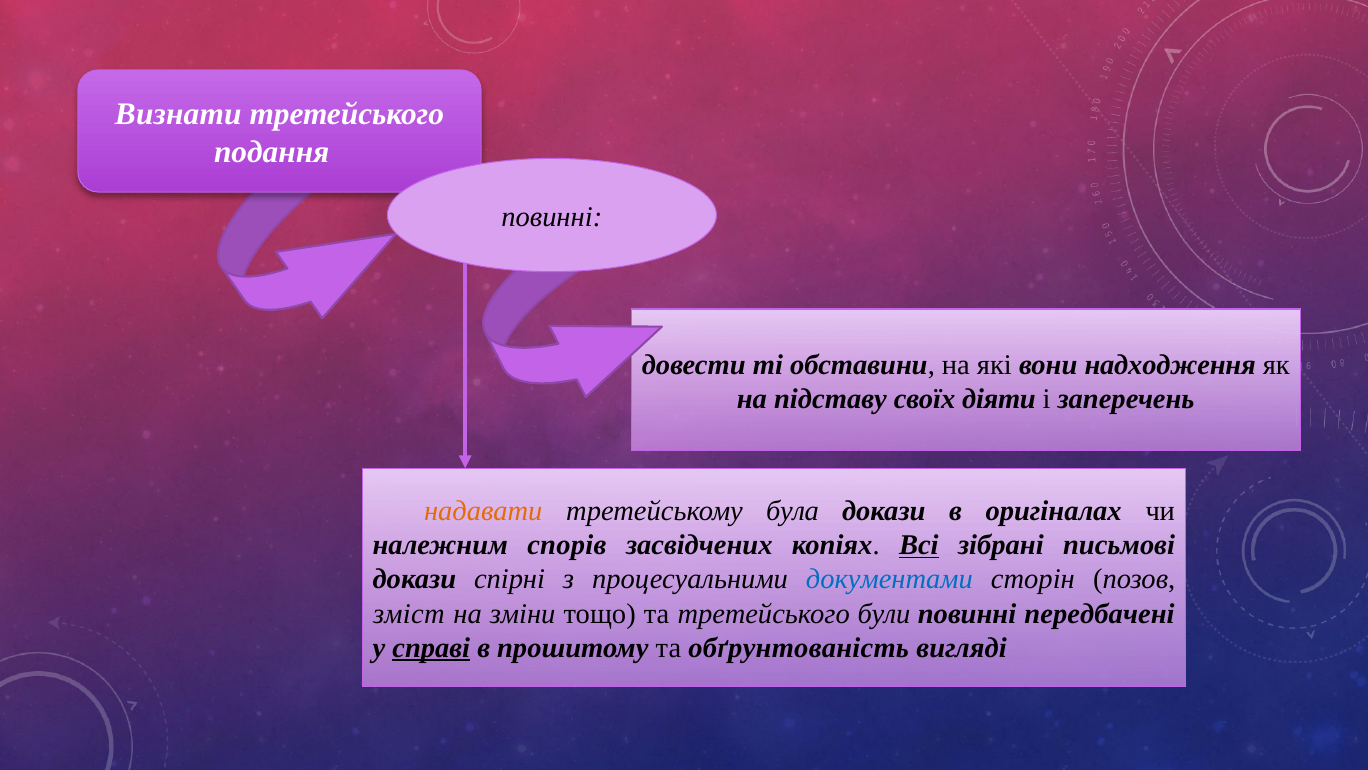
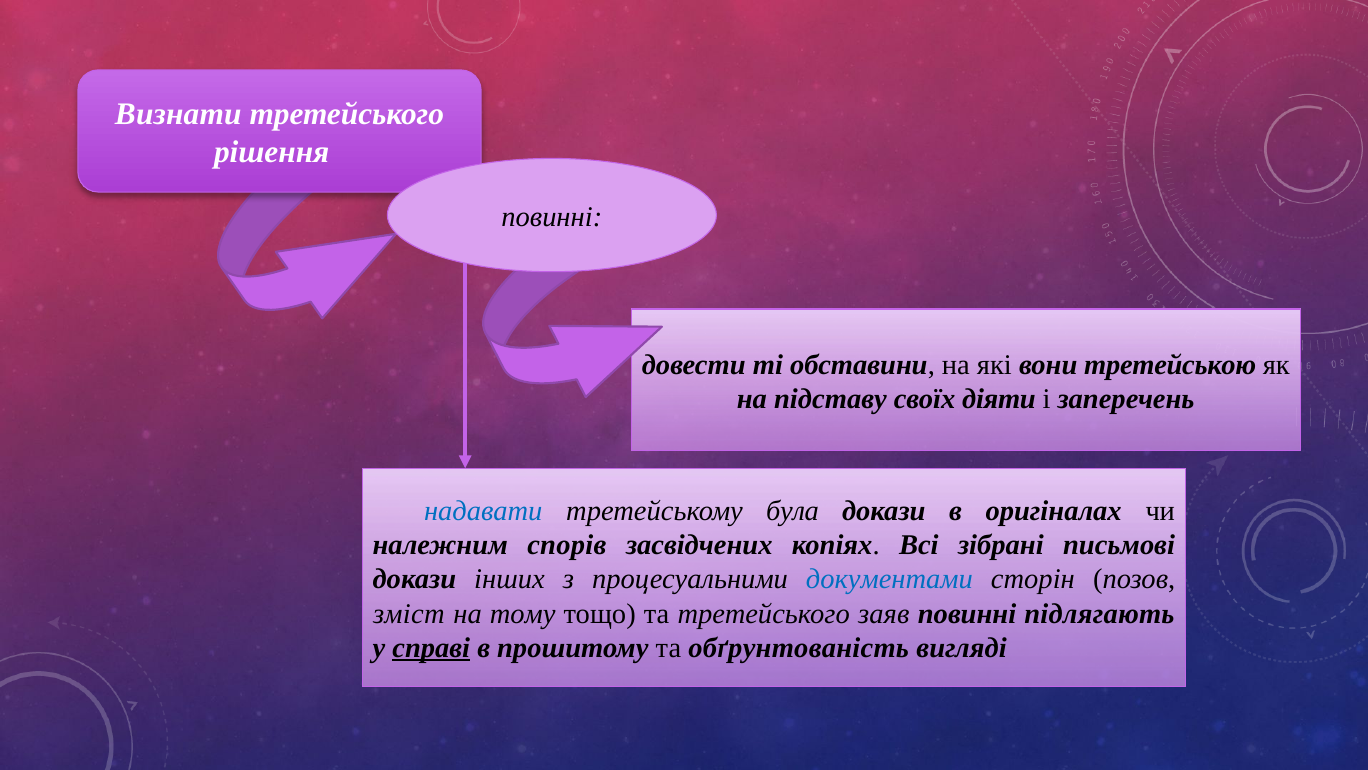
подання: подання -> рішення
надходження: надходження -> третейською
надавати colour: orange -> blue
Всі underline: present -> none
спірні: спірні -> інших
зміни: зміни -> тому
були: були -> заяв
передбачені: передбачені -> підлягають
